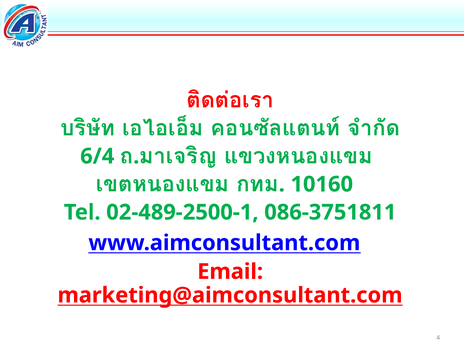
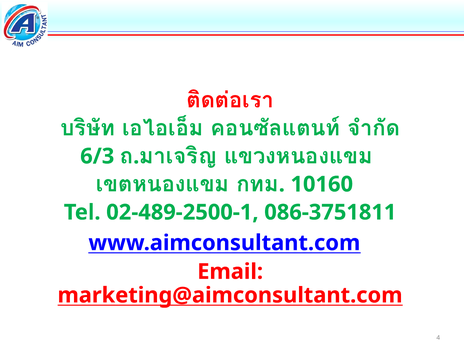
6/4: 6/4 -> 6/3
